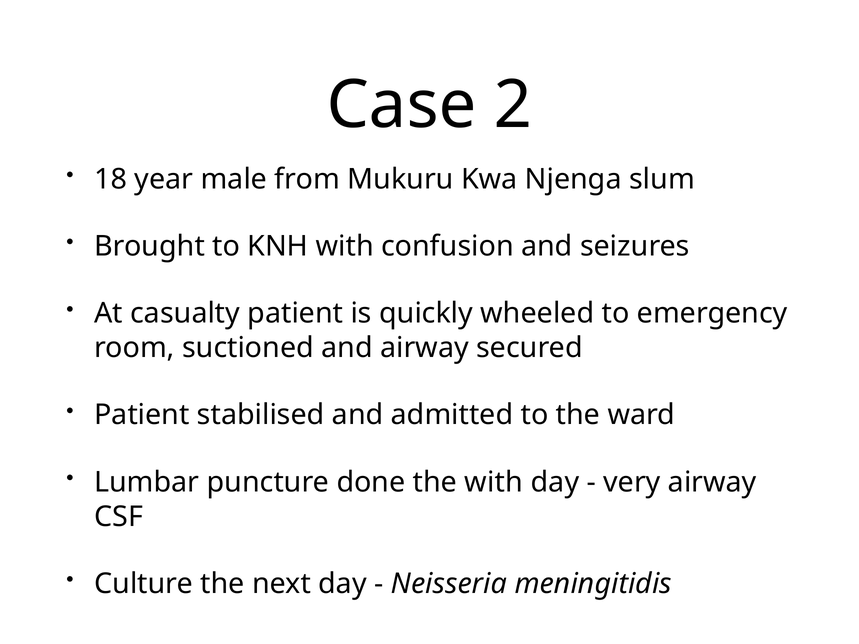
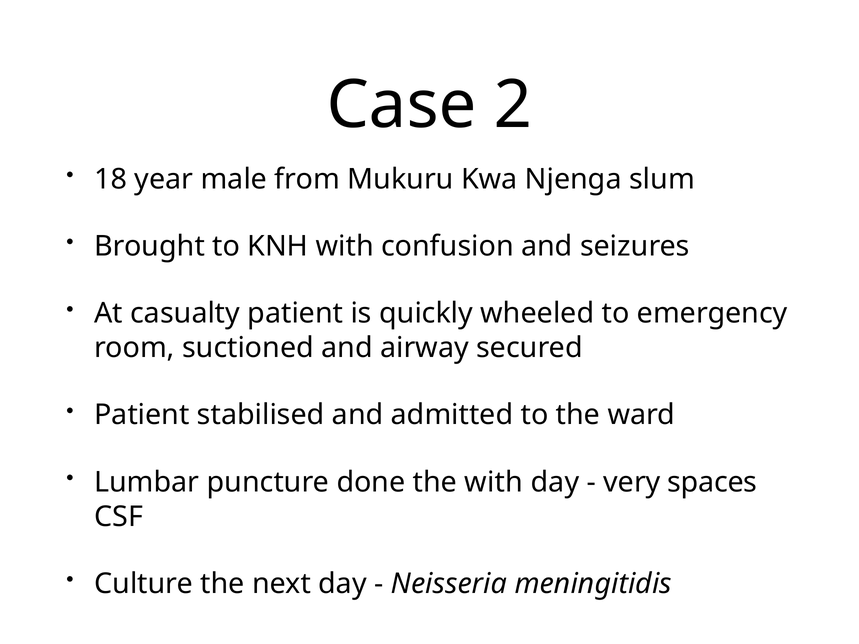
very airway: airway -> spaces
